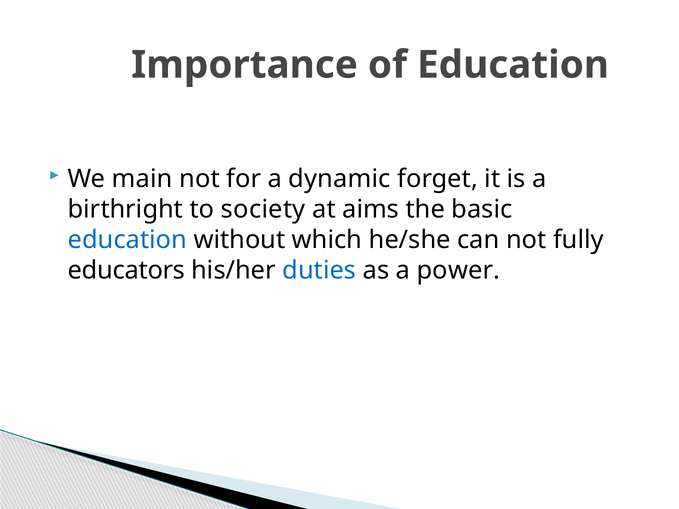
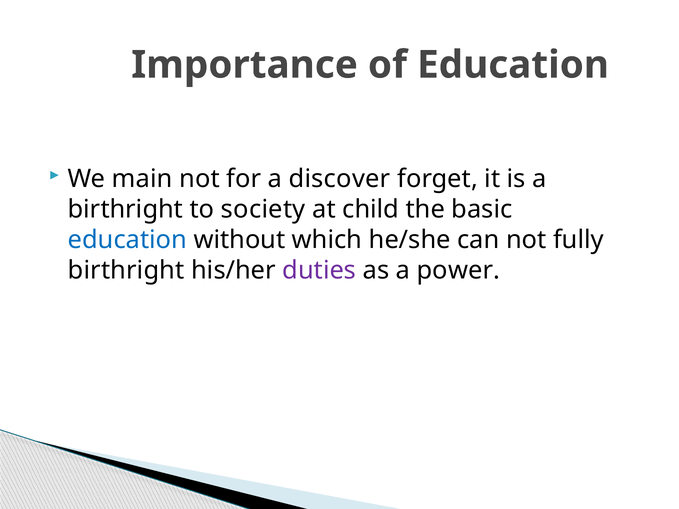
dynamic: dynamic -> discover
aims: aims -> child
educators at (126, 271): educators -> birthright
duties colour: blue -> purple
